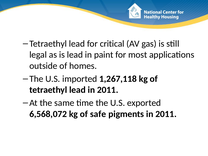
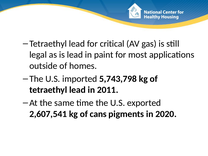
1,267,118: 1,267,118 -> 5,743,798
6,568,072: 6,568,072 -> 2,607,541
safe: safe -> cans
pigments in 2011: 2011 -> 2020
